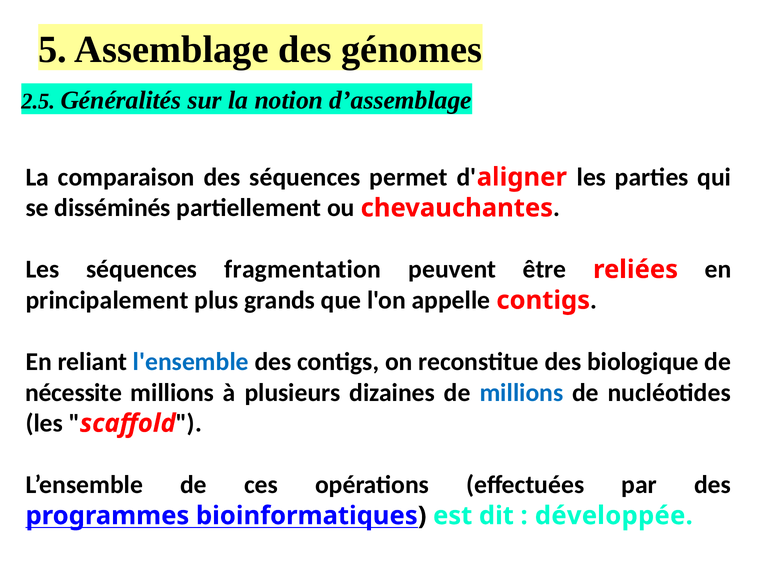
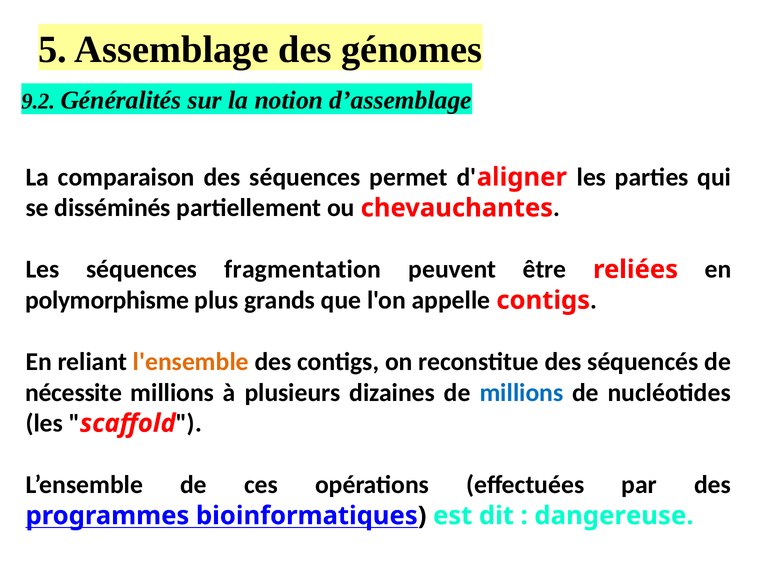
2.5: 2.5 -> 9.2
principalement: principalement -> polymorphisme
l'ensemble colour: blue -> orange
biologique: biologique -> séquencés
développée: développée -> dangereuse
